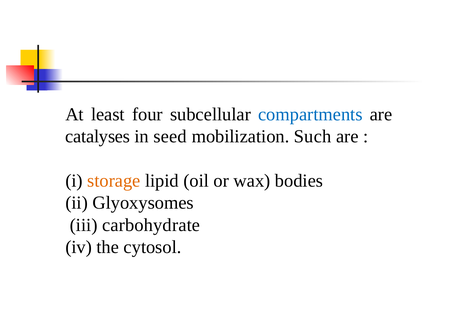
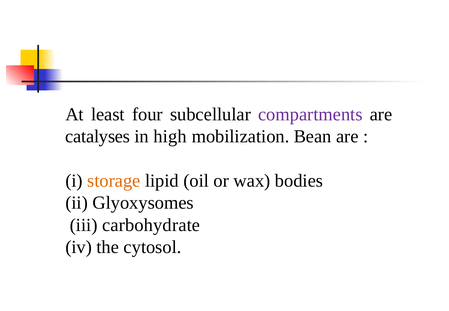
compartments colour: blue -> purple
seed: seed -> high
Such: Such -> Bean
